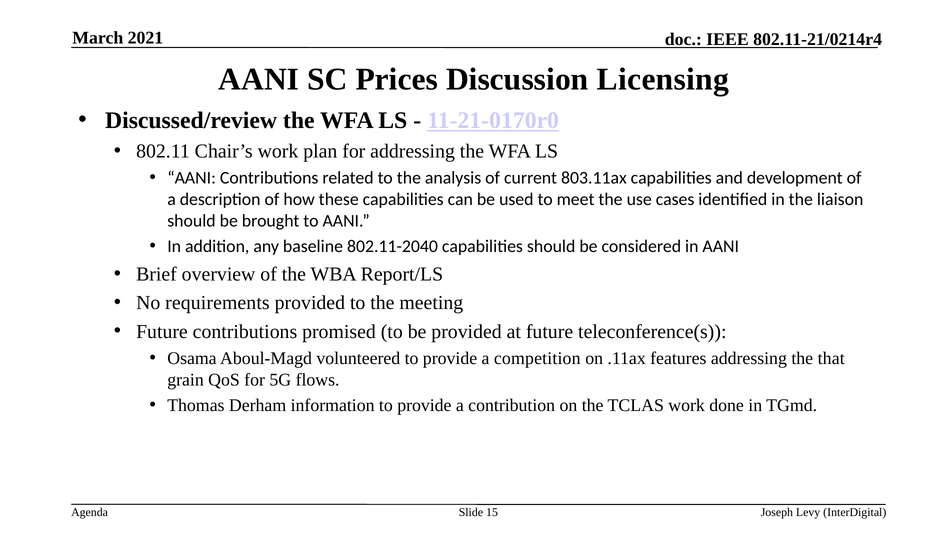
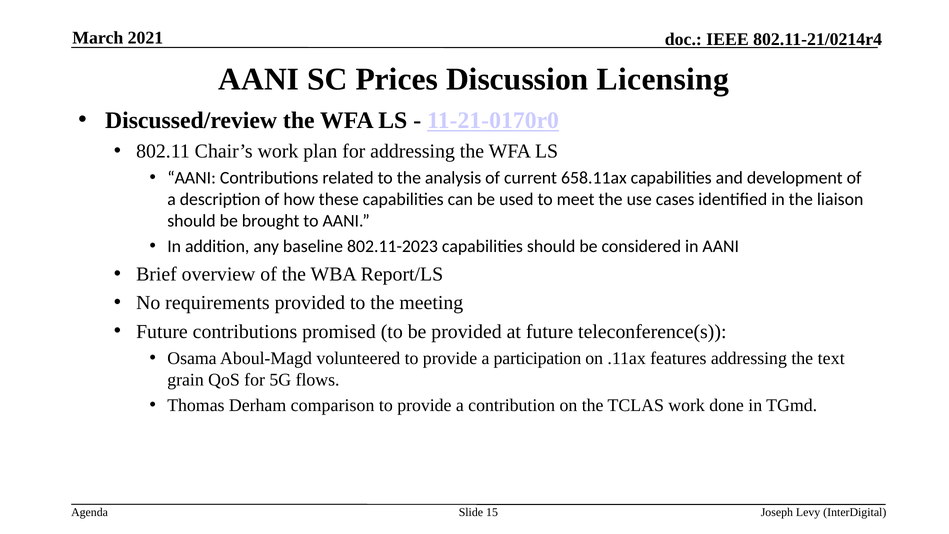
803.11ax: 803.11ax -> 658.11ax
802.11-2040: 802.11-2040 -> 802.11-2023
competition: competition -> participation
that: that -> text
information: information -> comparison
